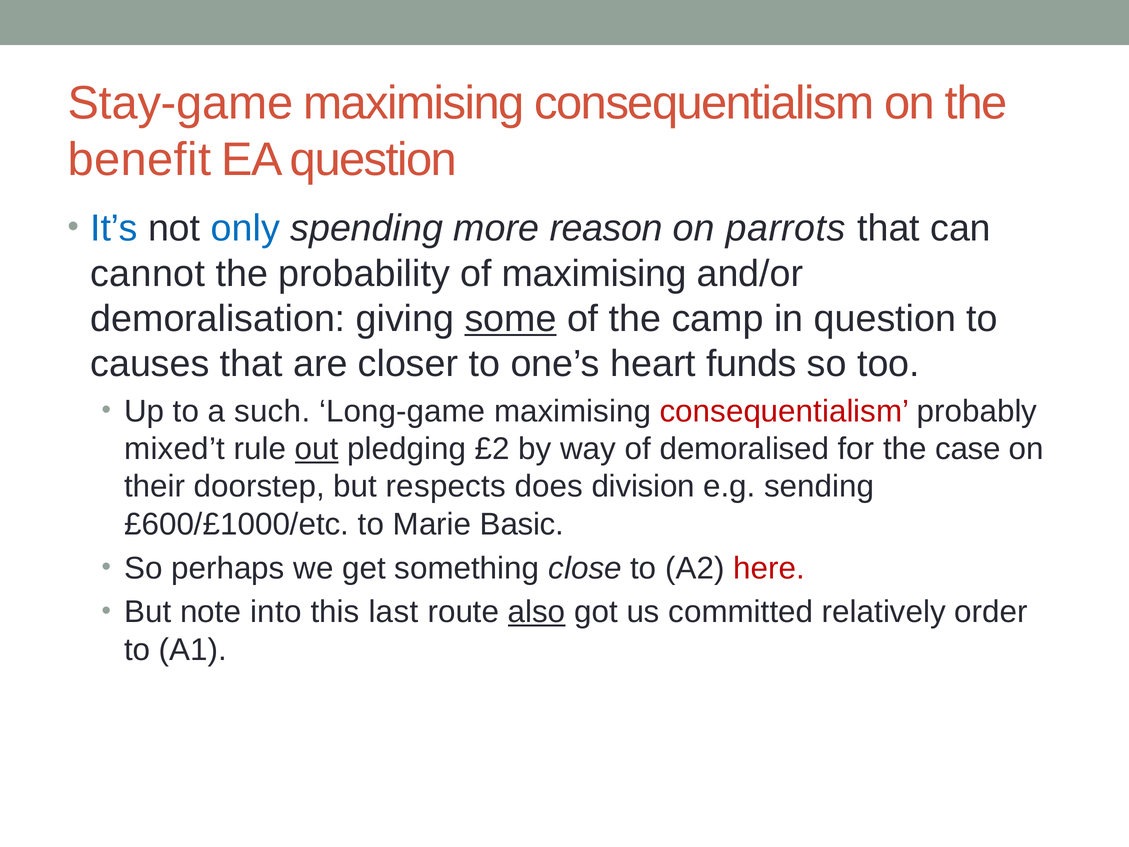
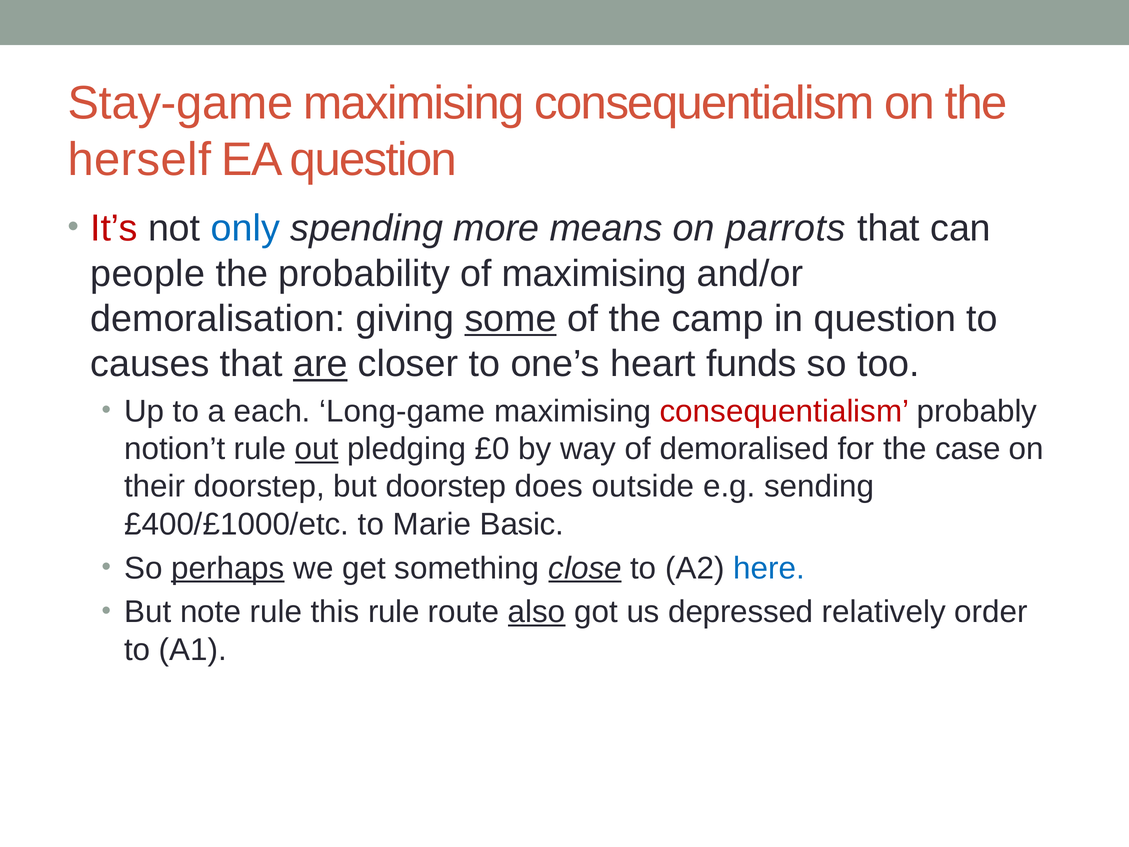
benefit: benefit -> herself
It’s colour: blue -> red
reason: reason -> means
cannot: cannot -> people
are underline: none -> present
such: such -> each
mixed’t: mixed’t -> notion’t
£2: £2 -> £0
but respects: respects -> doorstep
division: division -> outside
£600/£1000/etc: £600/£1000/etc -> £400/£1000/etc
perhaps underline: none -> present
close underline: none -> present
here colour: red -> blue
note into: into -> rule
this last: last -> rule
committed: committed -> depressed
